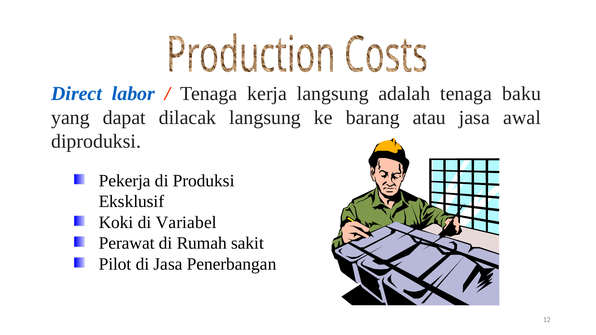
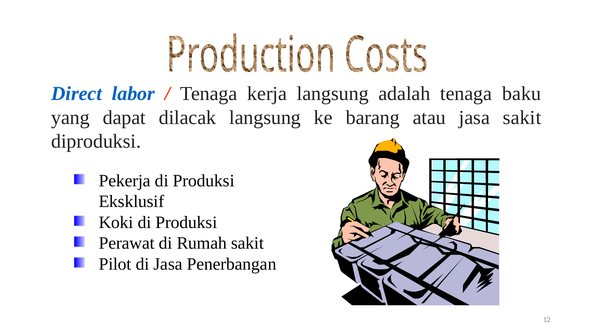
jasa awal: awal -> sakit
Koki di Variabel: Variabel -> Produksi
